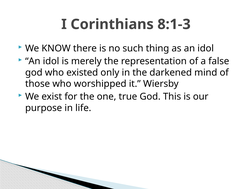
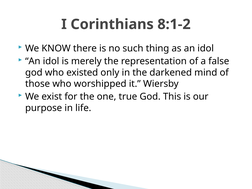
8:1-3: 8:1-3 -> 8:1-2
